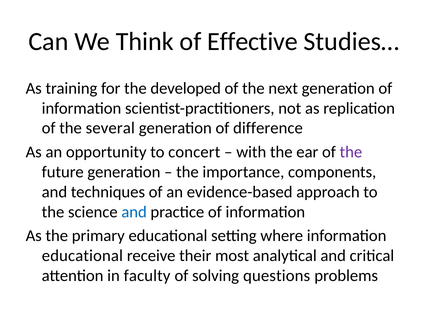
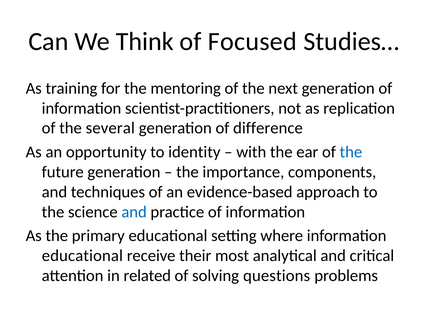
Effective: Effective -> Focused
developed: developed -> mentoring
concert: concert -> identity
the at (351, 152) colour: purple -> blue
faculty: faculty -> related
